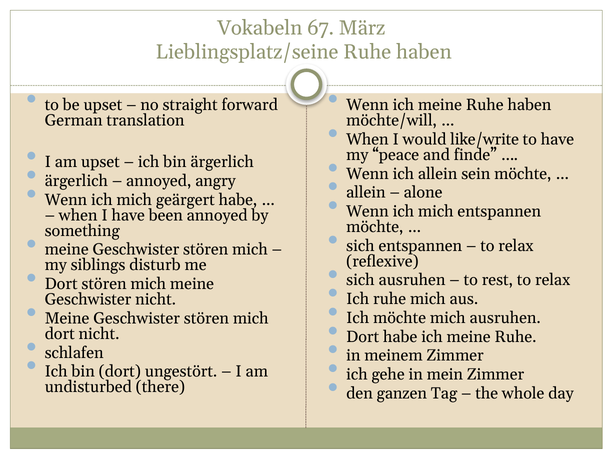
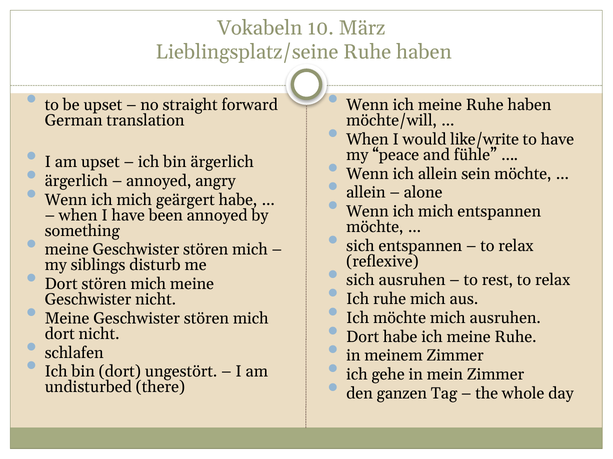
67: 67 -> 10
finde: finde -> fühle
